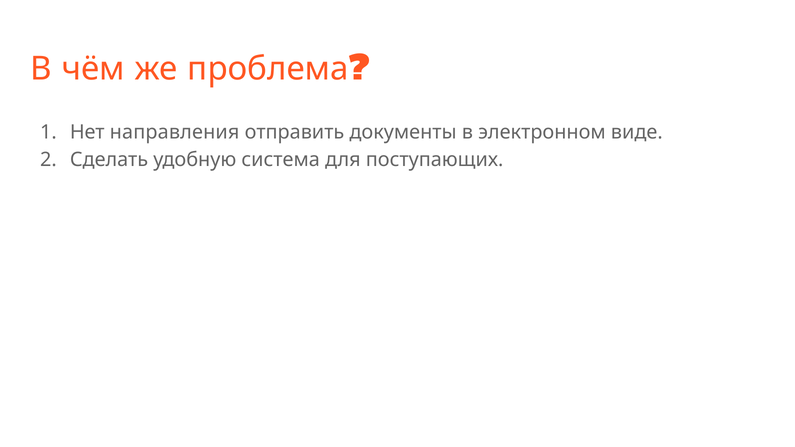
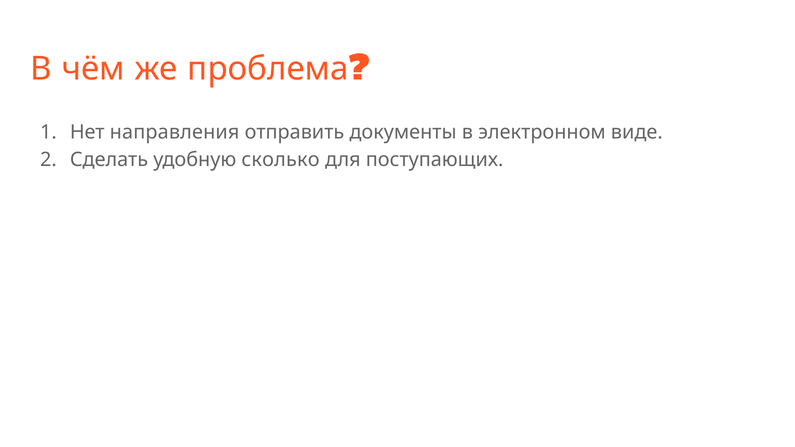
система: система -> сколько
